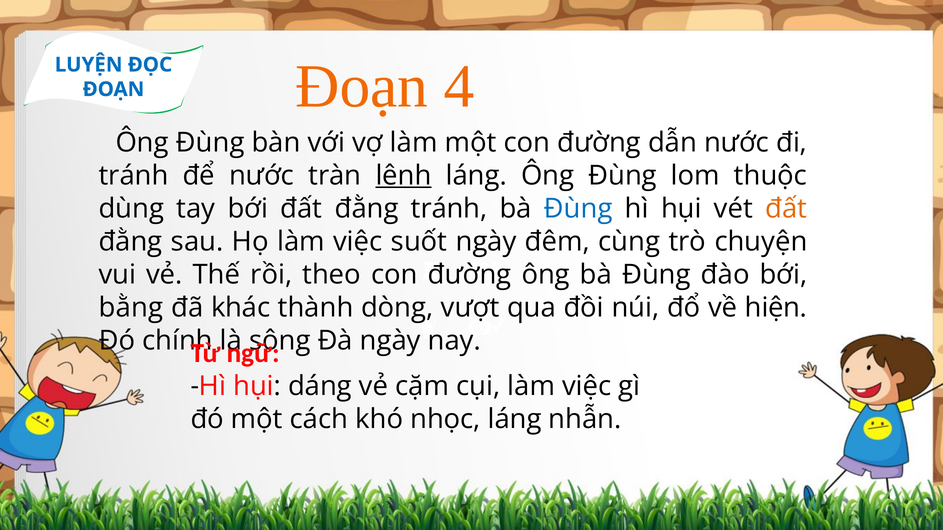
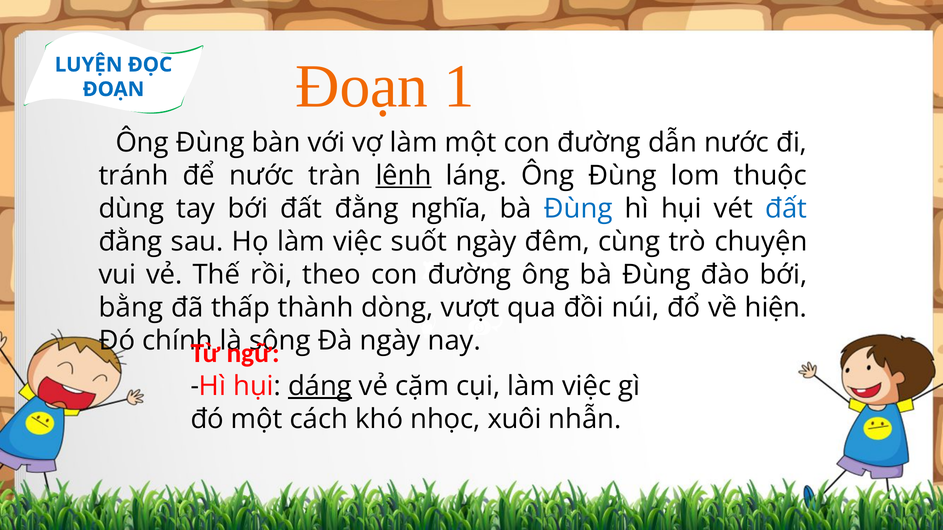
4: 4 -> 1
đằng tránh: tránh -> nghĩa
đất at (786, 209) colour: orange -> blue
khác: khác -> thấp
dáng underline: none -> present
nhọc láng: láng -> xuôi
